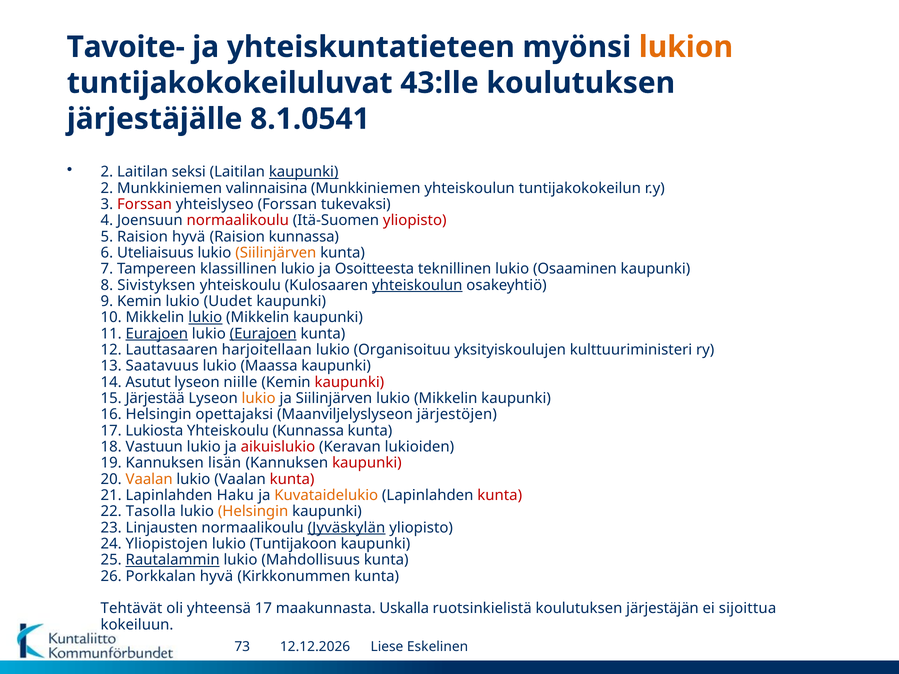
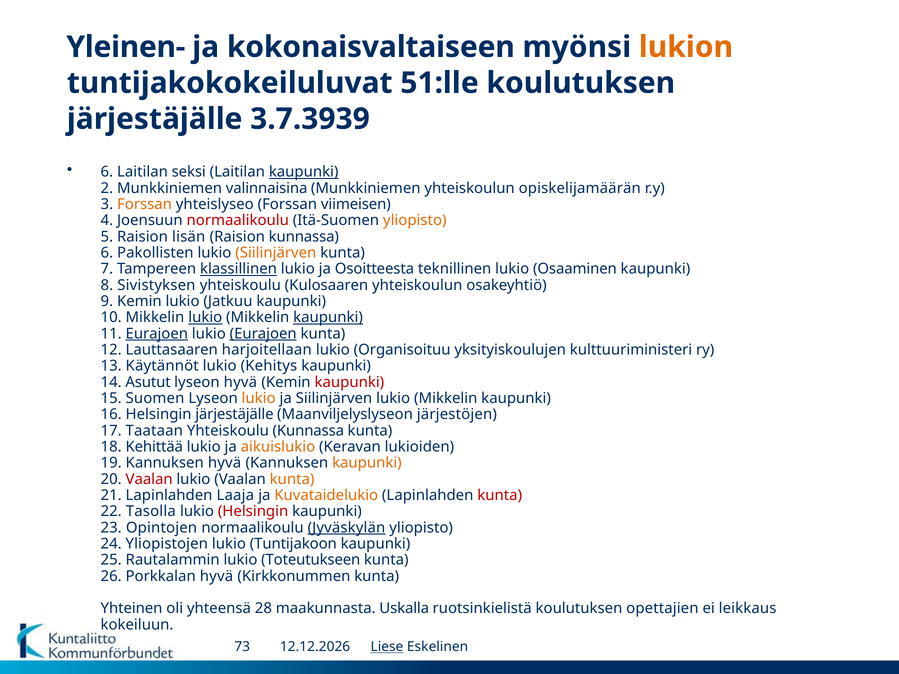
Tavoite-: Tavoite- -> Yleinen-
yhteiskuntatieteen: yhteiskuntatieteen -> kokonaisvaltaiseen
43:lle: 43:lle -> 51:lle
8.1.0541: 8.1.0541 -> 3.7.3939
2 at (107, 172): 2 -> 6
tuntijakokokeilun: tuntijakokokeilun -> opiskelijamäärän
Forssan at (145, 204) colour: red -> orange
tukevaksi: tukevaksi -> viimeisen
yliopisto at (415, 221) colour: red -> orange
Raision hyvä: hyvä -> lisän
Uteliaisuus: Uteliaisuus -> Pakollisten
klassillinen underline: none -> present
yhteiskoulun at (417, 285) underline: present -> none
Uudet: Uudet -> Jatkuu
kaupunki at (328, 318) underline: none -> present
Saatavuus: Saatavuus -> Käytännöt
Maassa: Maassa -> Kehitys
lyseon niille: niille -> hyvä
Järjestää: Järjestää -> Suomen
Helsingin opettajaksi: opettajaksi -> järjestäjälle
Lukiosta: Lukiosta -> Taataan
Vastuun: Vastuun -> Kehittää
aikuislukio colour: red -> orange
Kannuksen lisän: lisän -> hyvä
kaupunki at (367, 463) colour: red -> orange
Vaalan at (149, 479) colour: orange -> red
kunta at (292, 479) colour: red -> orange
Haku: Haku -> Laaja
Helsingin at (253, 512) colour: orange -> red
Linjausten: Linjausten -> Opintojen
Rautalammin underline: present -> none
Mahdollisuus: Mahdollisuus -> Toteutukseen
Tehtävät: Tehtävät -> Yhteinen
yhteensä 17: 17 -> 28
järjestäjän: järjestäjän -> opettajien
sijoittua: sijoittua -> leikkaus
Liese underline: none -> present
